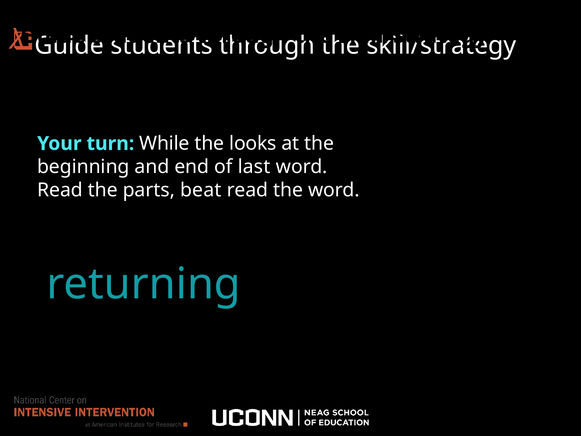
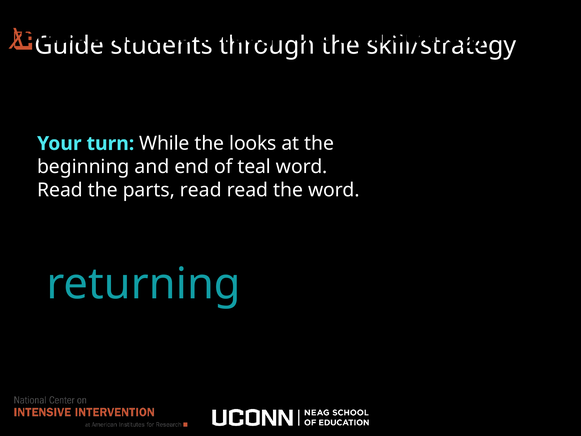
last: last -> teal
parts beat: beat -> read
